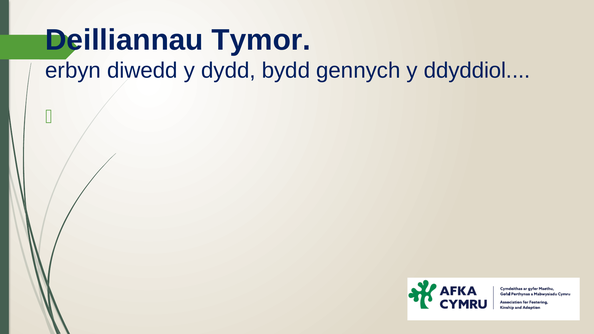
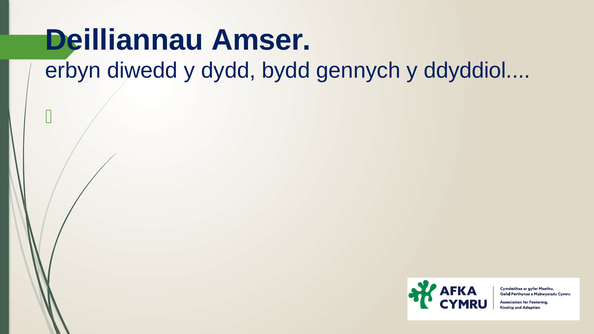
Tymor: Tymor -> Amser
